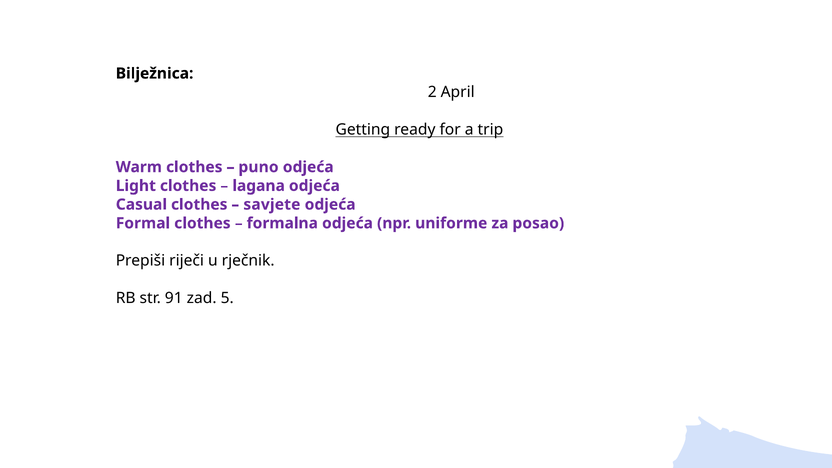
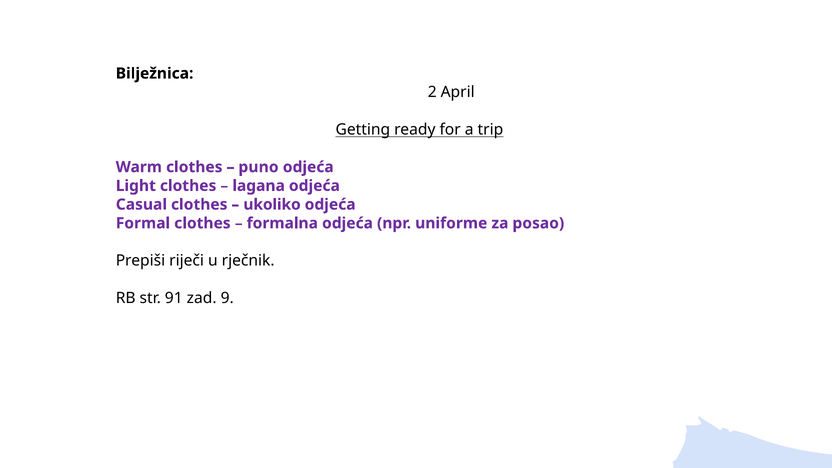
savjete: savjete -> ukoliko
5: 5 -> 9
